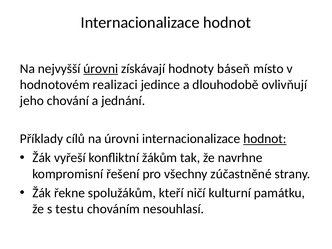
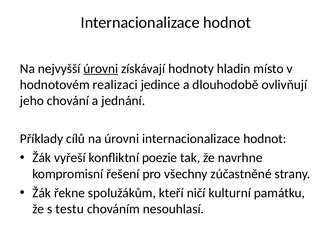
báseň: báseň -> hladin
hodnot at (265, 139) underline: present -> none
žákům: žákům -> poezie
